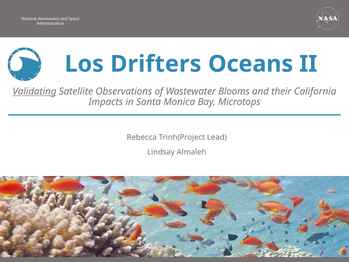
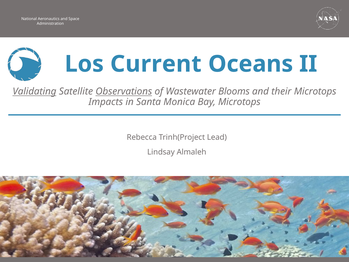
Drifters: Drifters -> Current
Observations underline: none -> present
their California: California -> Microtops
